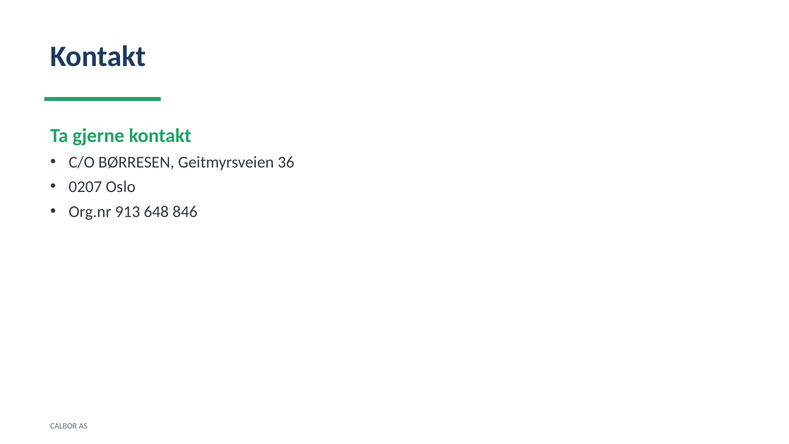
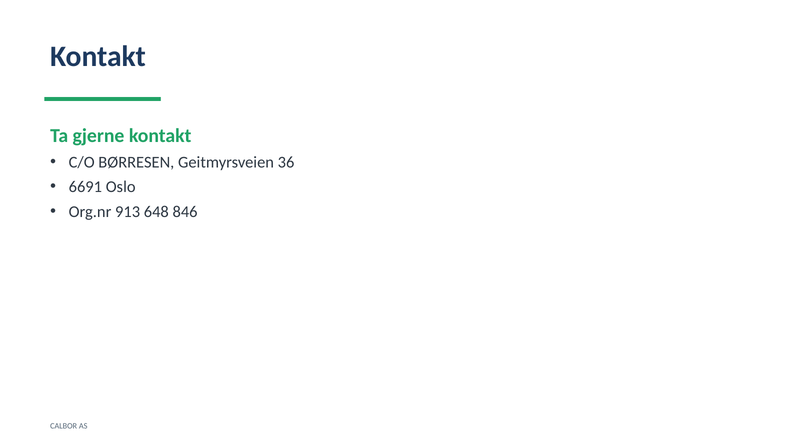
0207: 0207 -> 6691
